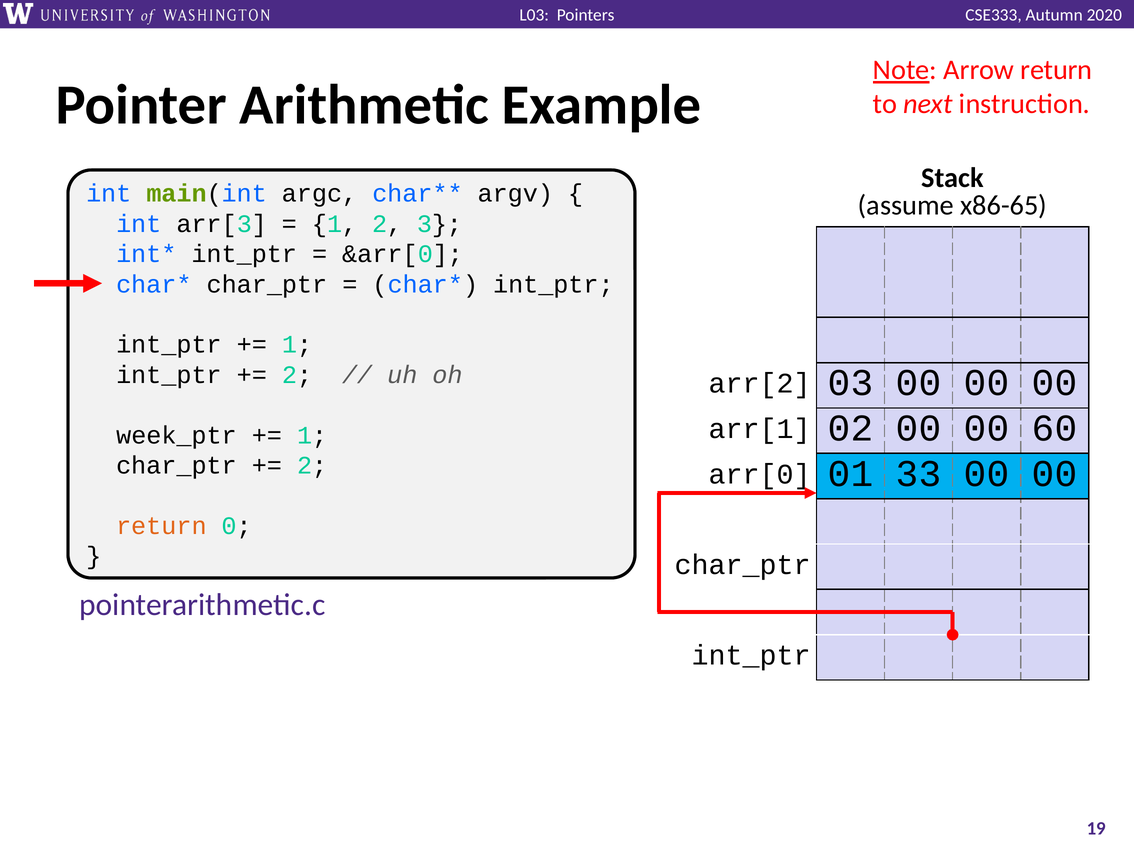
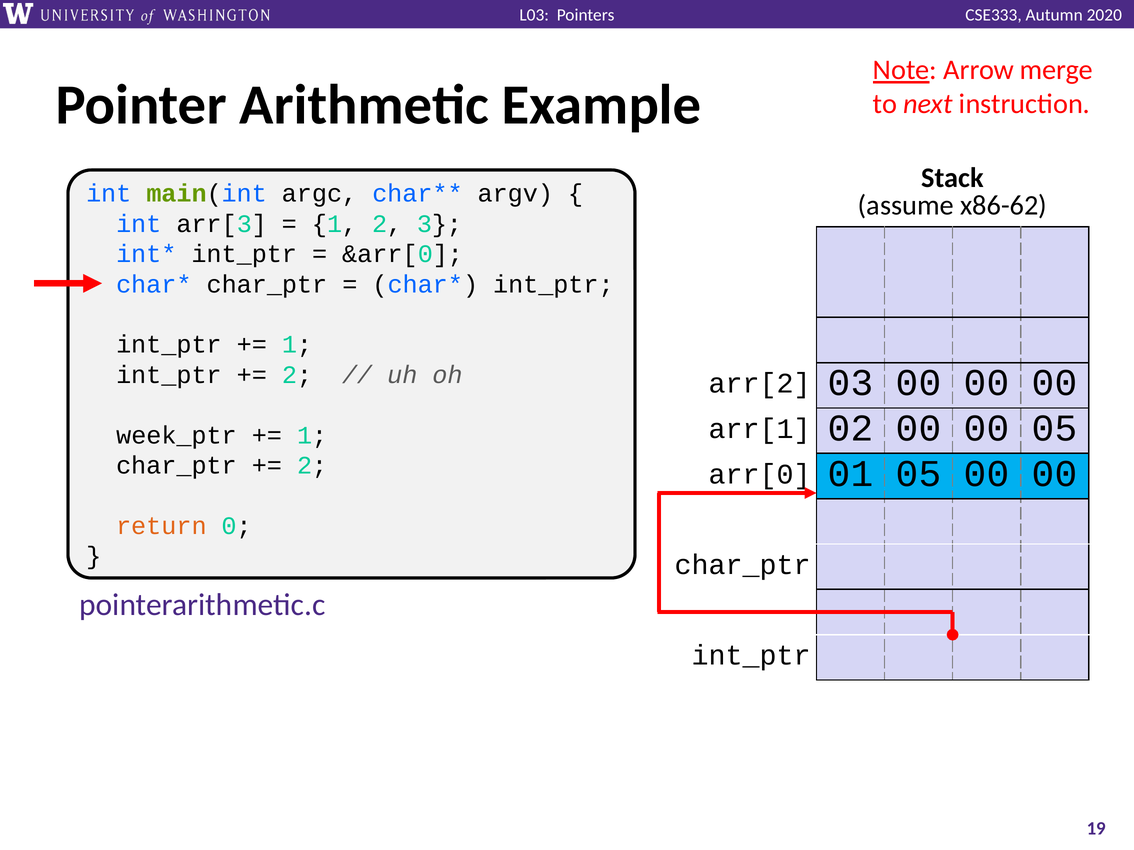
Arrow return: return -> merge
x86-65: x86-65 -> x86-62
00 60: 60 -> 05
01 33: 33 -> 05
